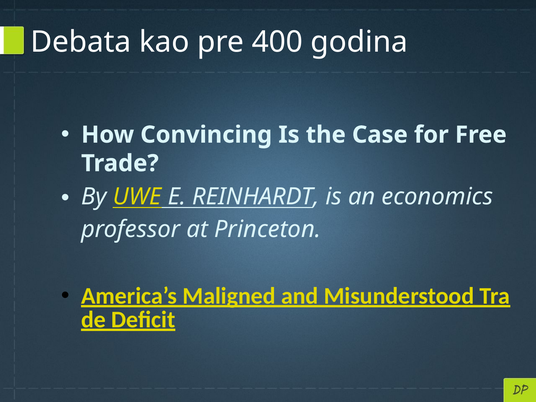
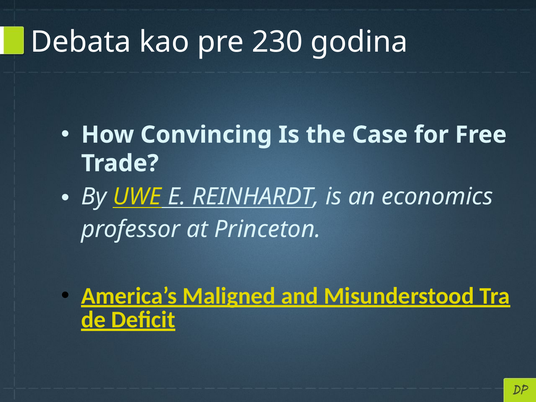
400: 400 -> 230
